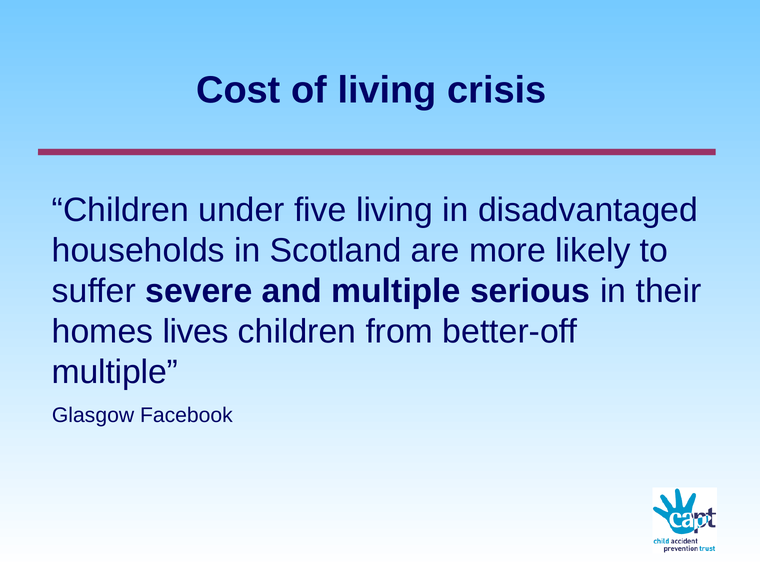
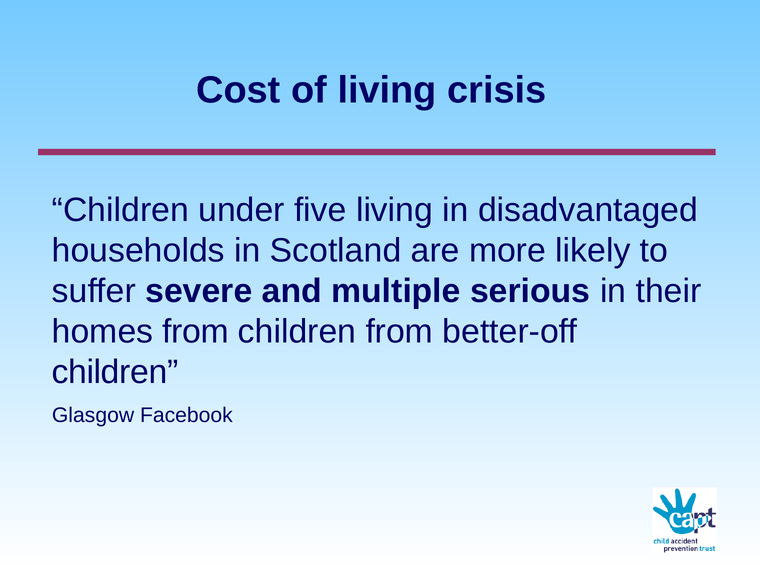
homes lives: lives -> from
multiple at (115, 372): multiple -> children
